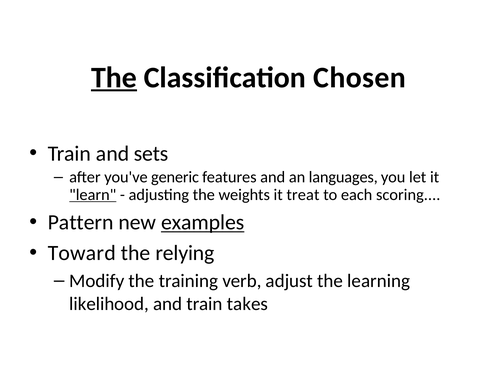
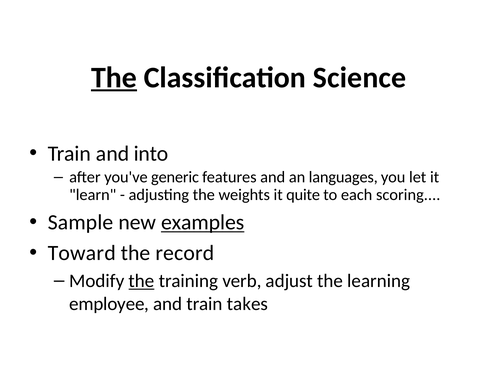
Chosen: Chosen -> Science
sets: sets -> into
learn underline: present -> none
treat: treat -> quite
Pattern: Pattern -> Sample
relying: relying -> record
the at (142, 281) underline: none -> present
likelihood: likelihood -> employee
